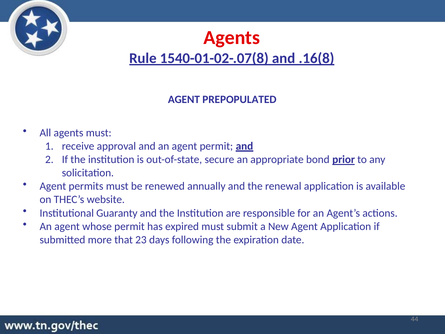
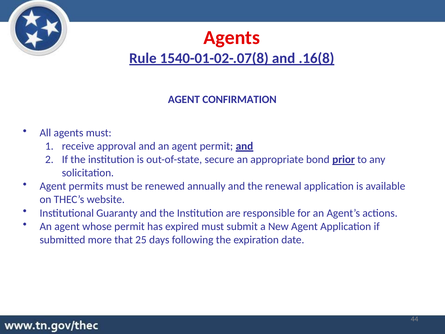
PREPOPULATED: PREPOPULATED -> CONFIRMATION
23: 23 -> 25
